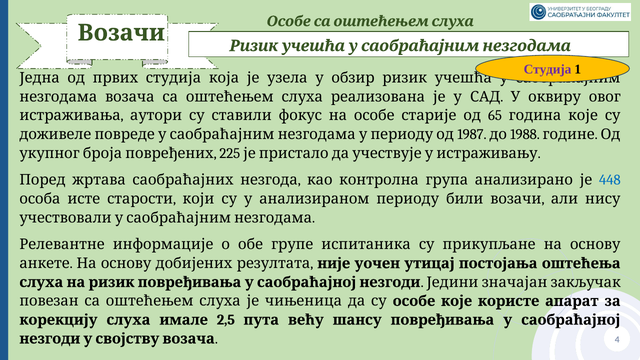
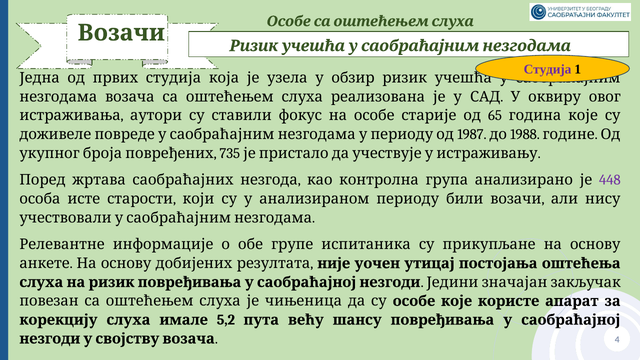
225: 225 -> 735
448 colour: blue -> purple
2,5: 2,5 -> 5,2
